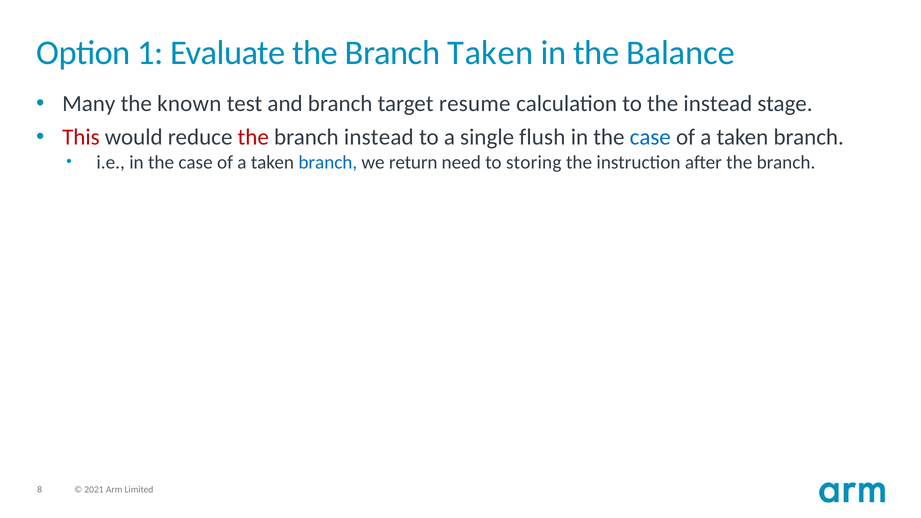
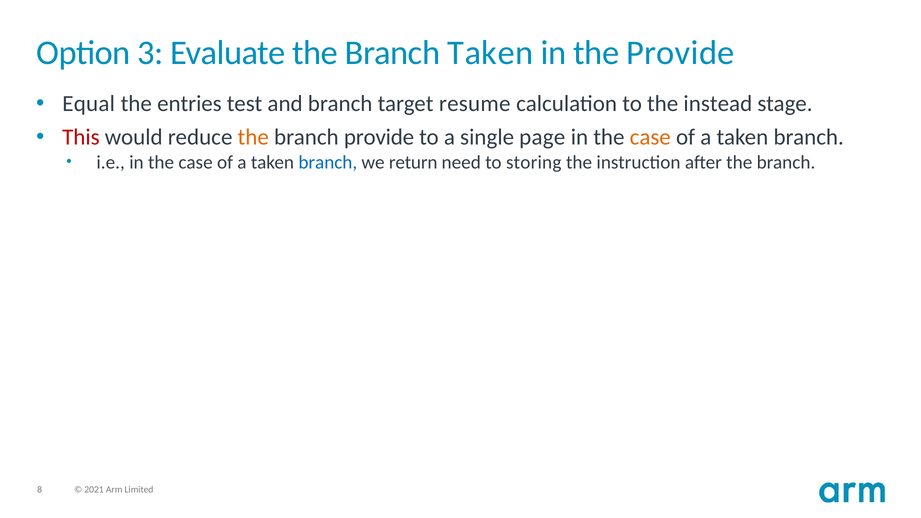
1: 1 -> 3
the Balance: Balance -> Provide
Many: Many -> Equal
known: known -> entries
the at (253, 137) colour: red -> orange
branch instead: instead -> provide
flush: flush -> page
case at (650, 137) colour: blue -> orange
